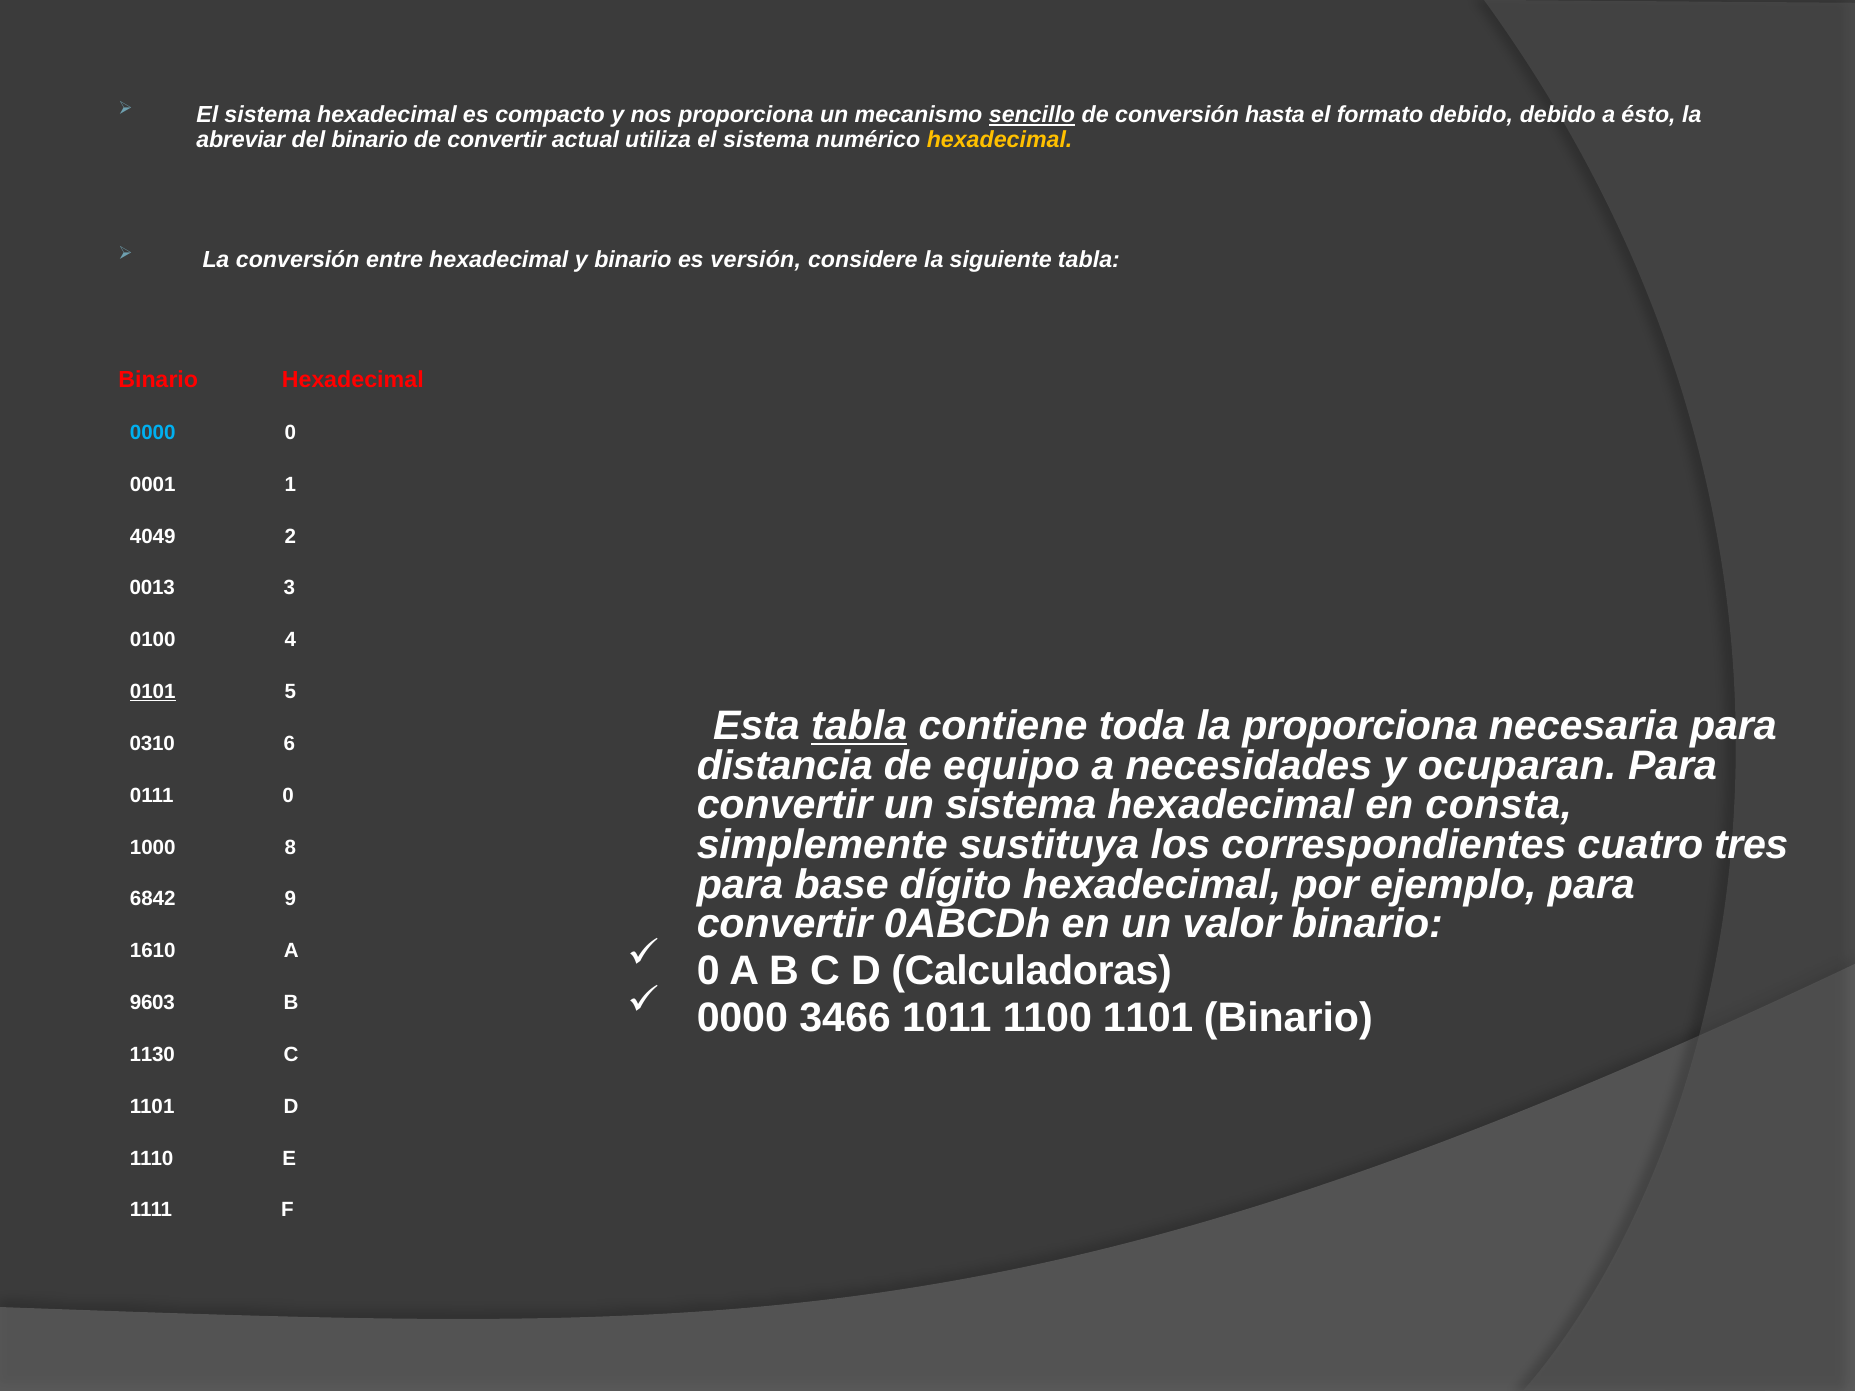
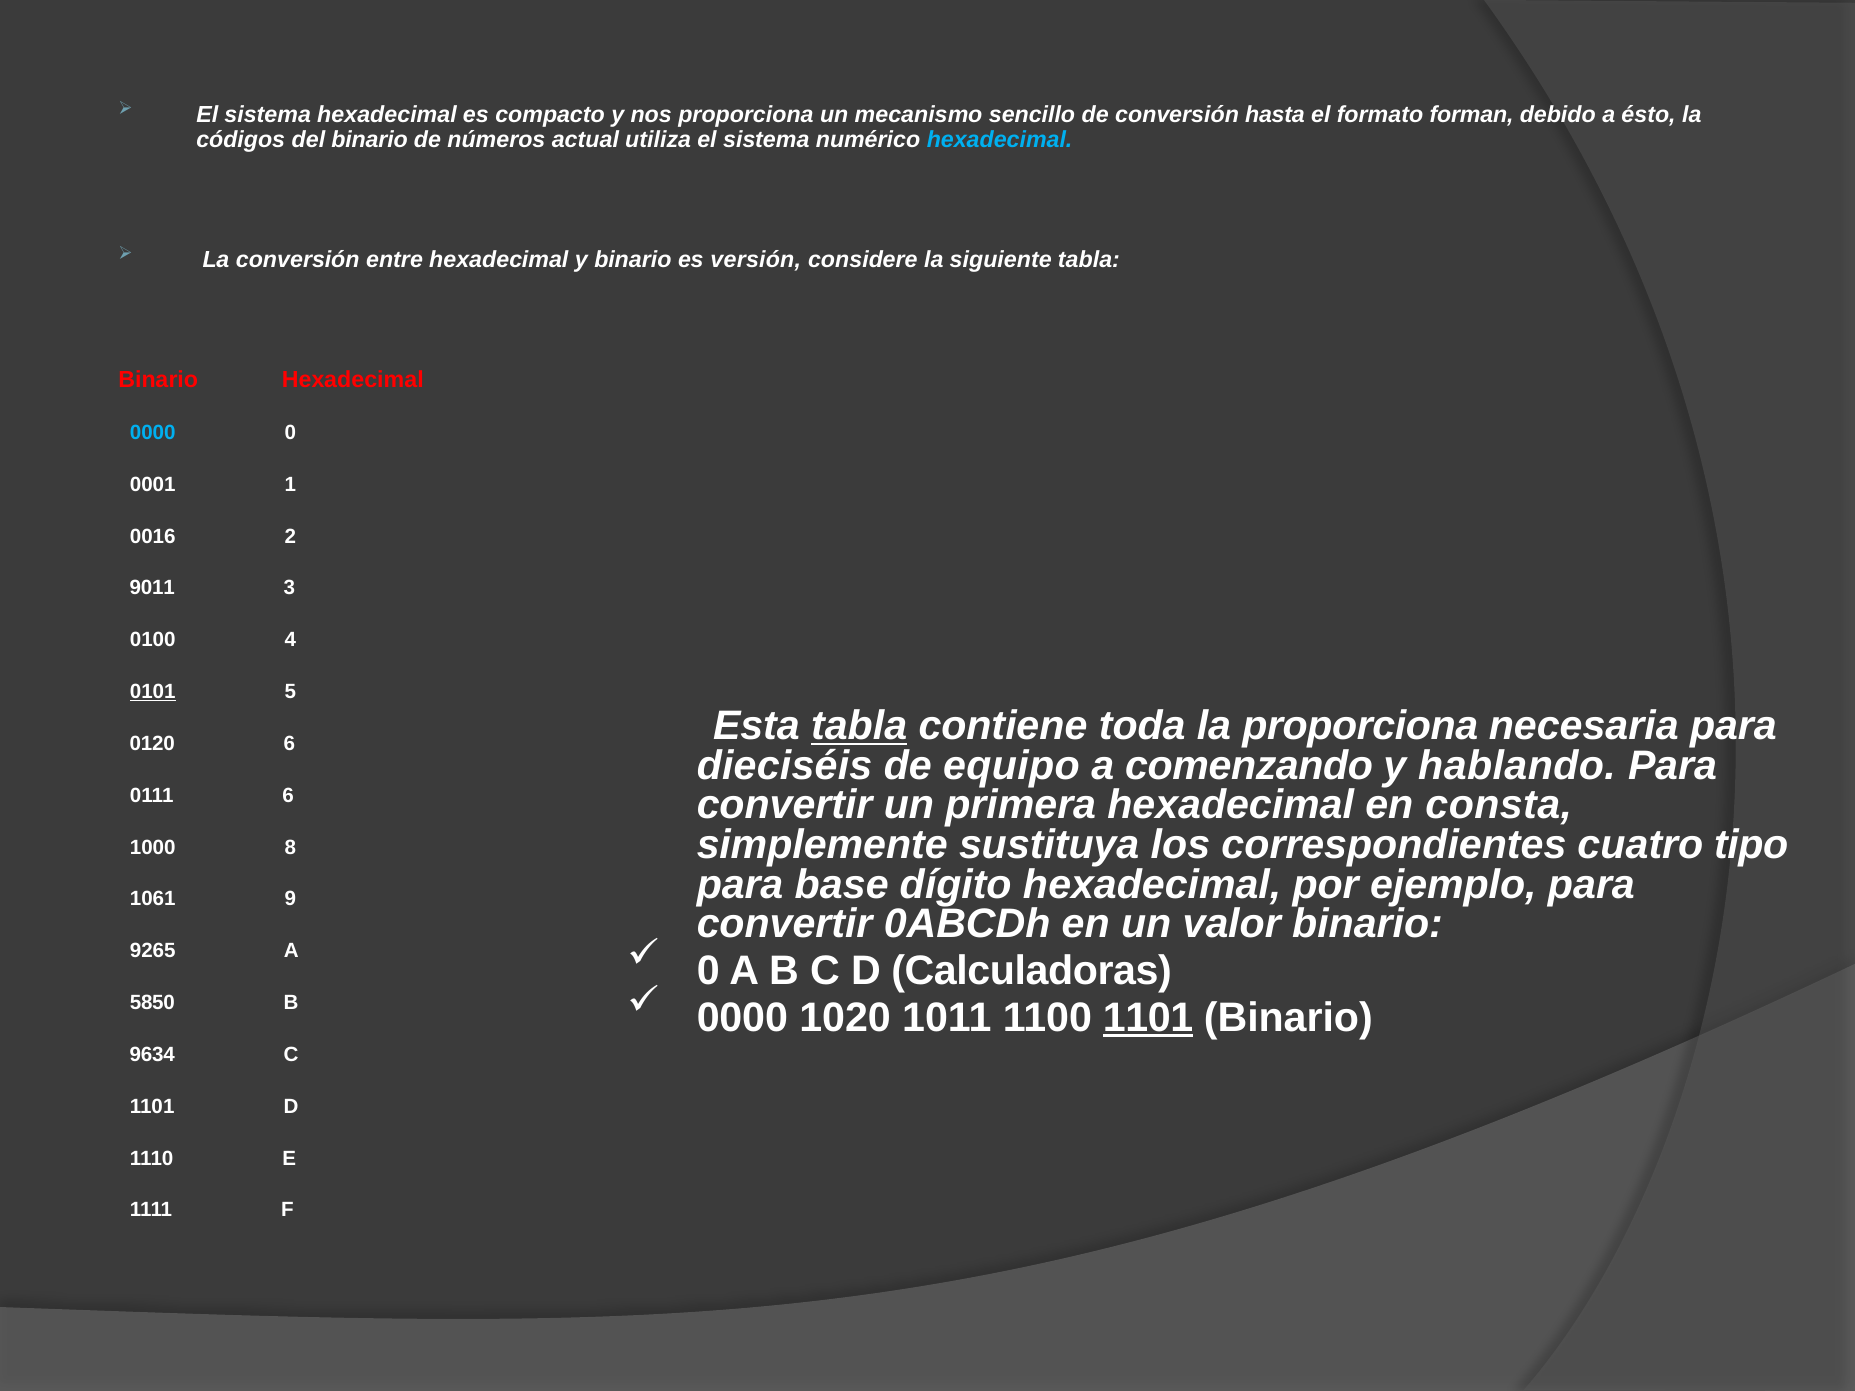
sencillo underline: present -> none
formato debido: debido -> forman
abreviar: abreviar -> códigos
de convertir: convertir -> números
hexadecimal at (1000, 140) colour: yellow -> light blue
4049: 4049 -> 0016
0013: 0013 -> 9011
0310: 0310 -> 0120
distancia: distancia -> dieciséis
necesidades: necesidades -> comenzando
ocuparan: ocuparan -> hablando
0111 0: 0 -> 6
un sistema: sistema -> primera
tres: tres -> tipo
6842: 6842 -> 1061
1610: 1610 -> 9265
3466: 3466 -> 1020
1101 at (1148, 1018) underline: none -> present
9603: 9603 -> 5850
1130: 1130 -> 9634
